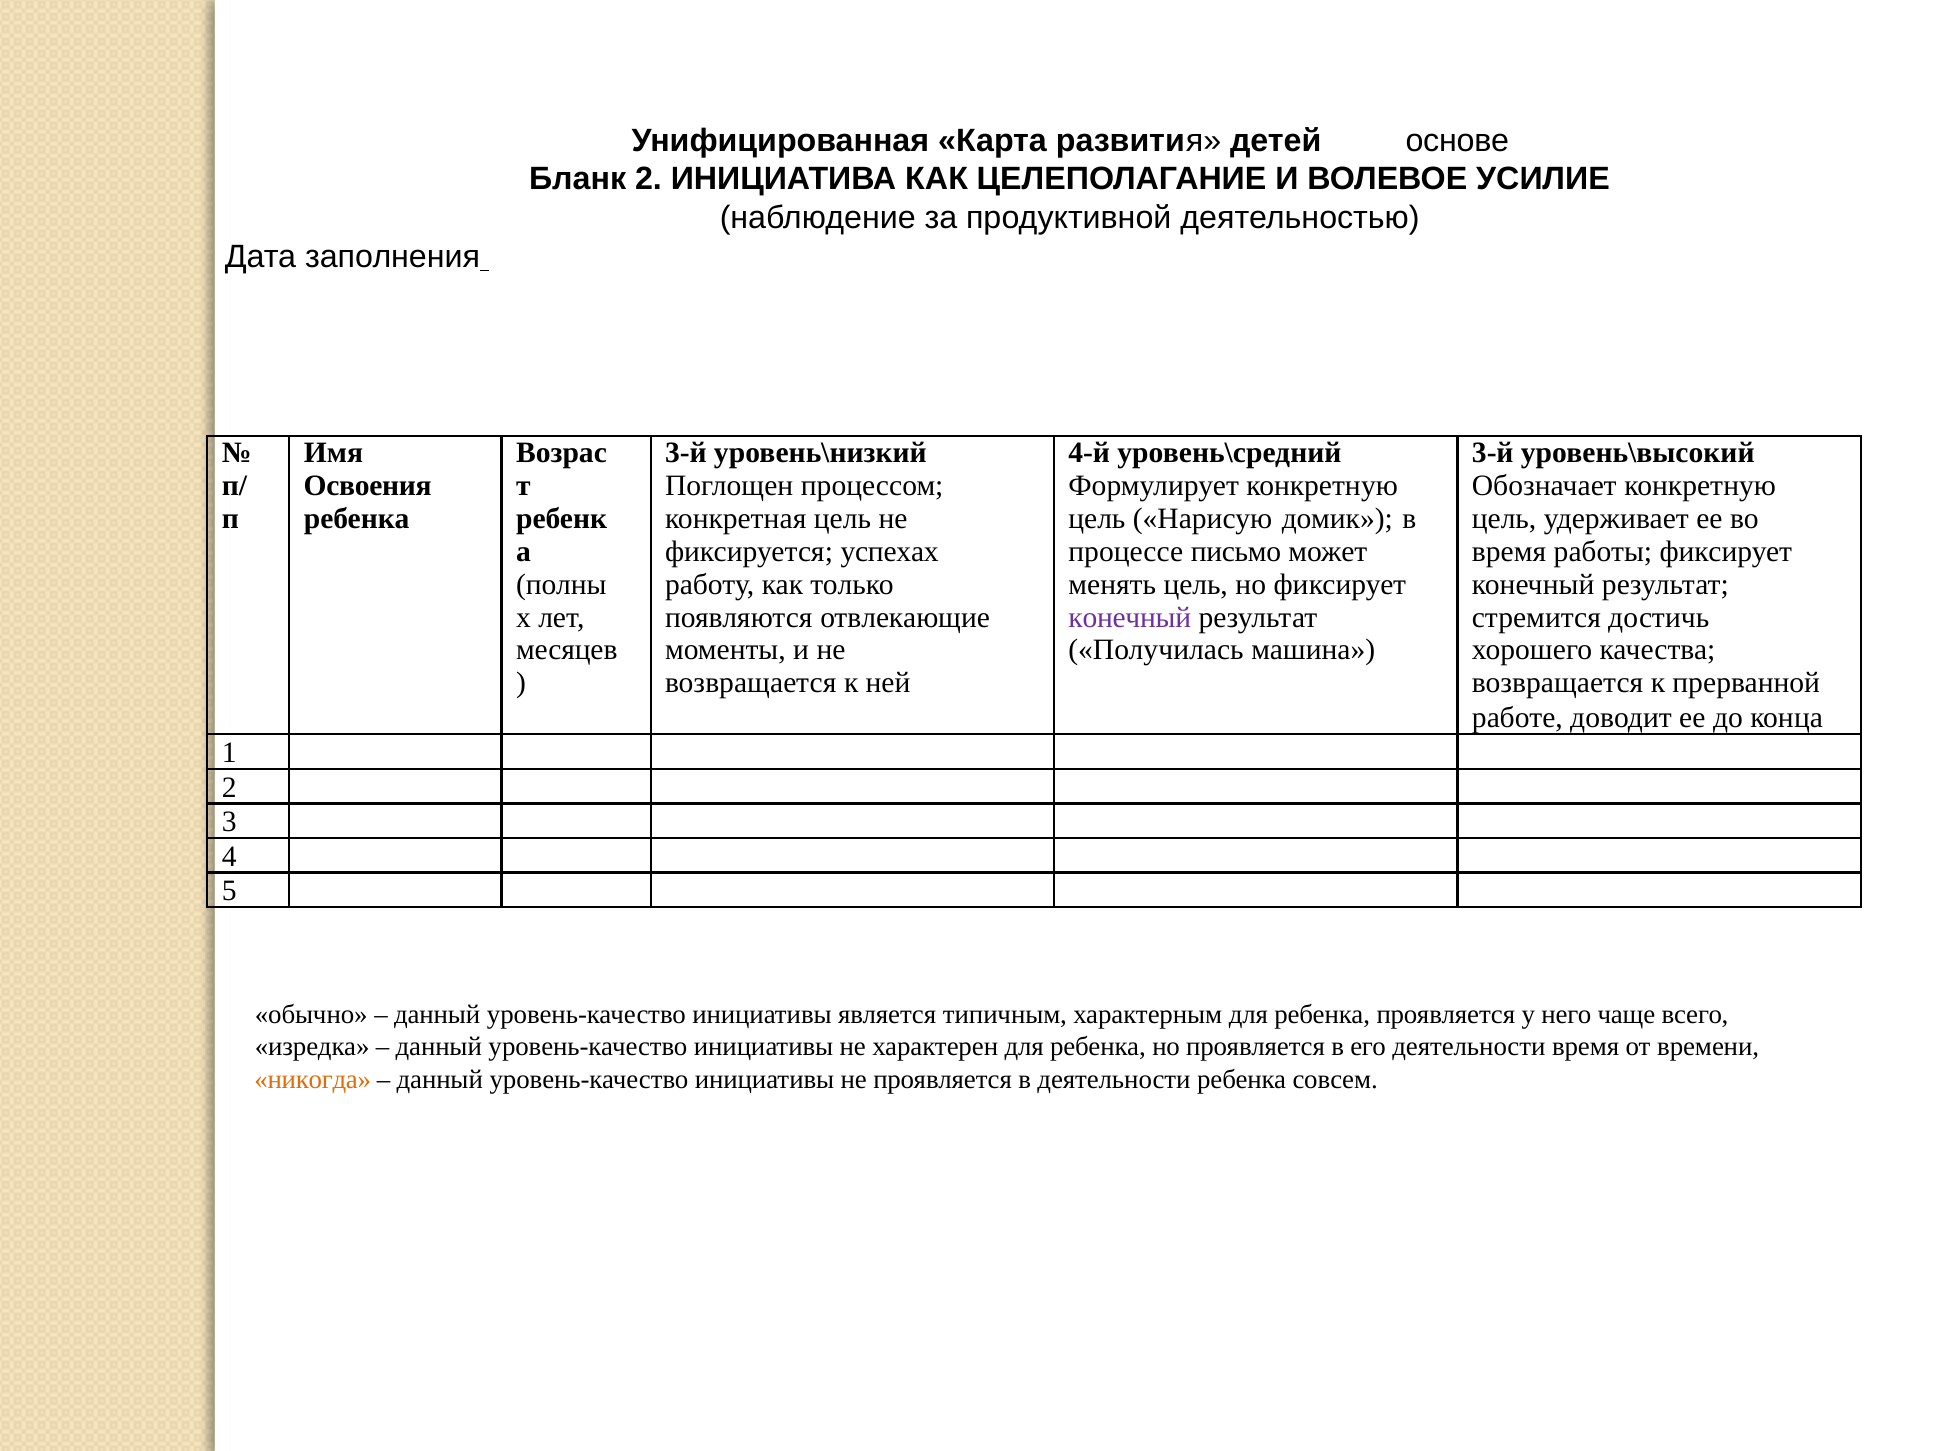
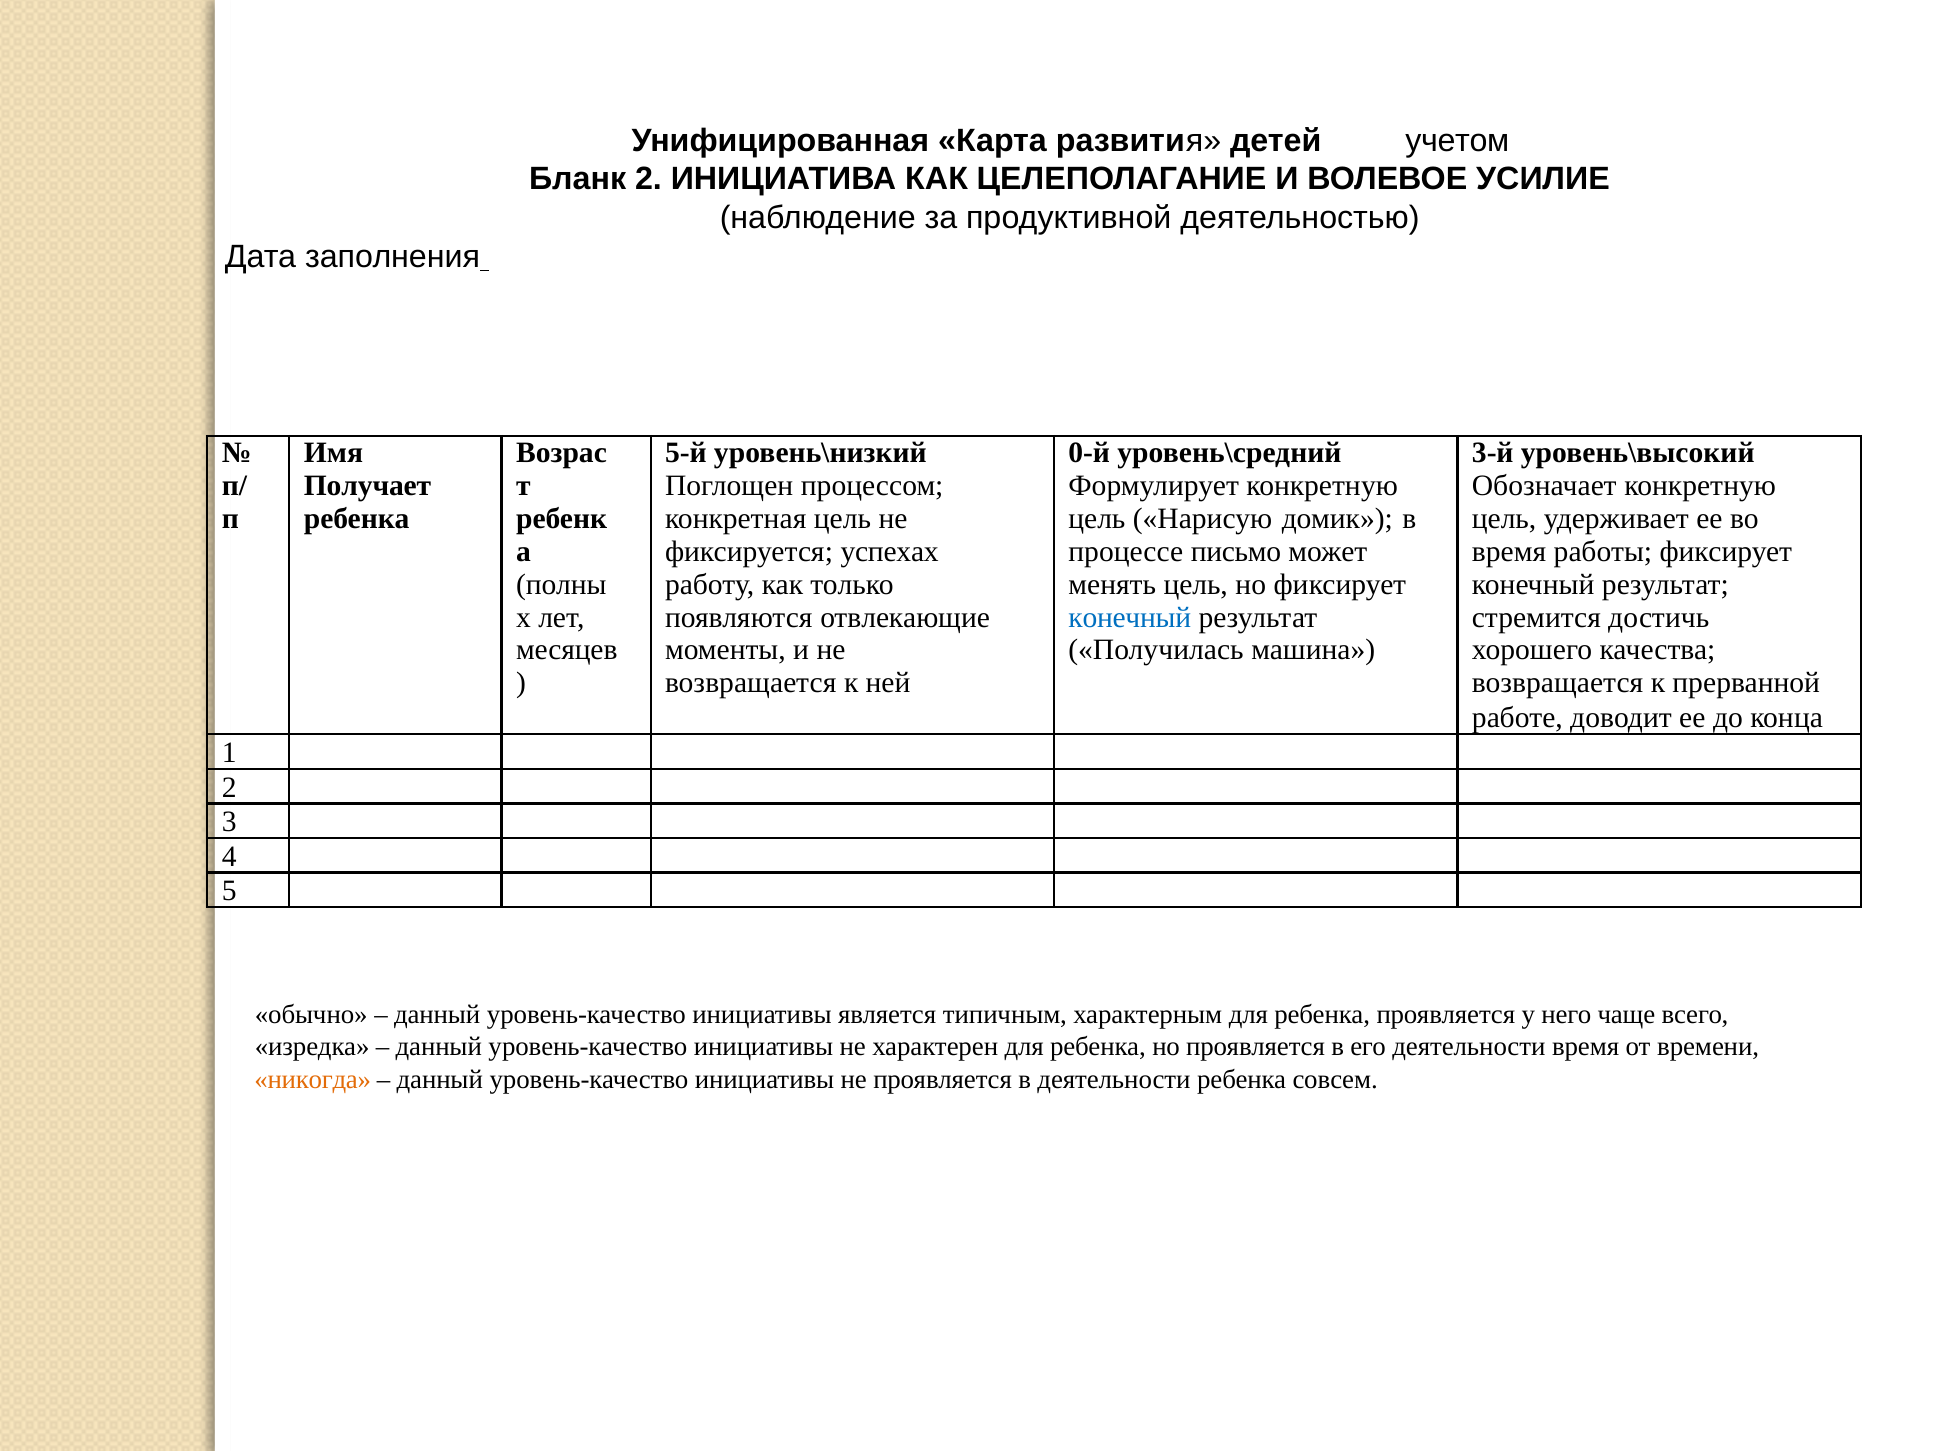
основе: основе -> учетом
3-й at (686, 453): 3-й -> 5-й
4-й: 4-й -> 0-й
Освоения: Освоения -> Получает
конечный at (1130, 617) colour: purple -> blue
